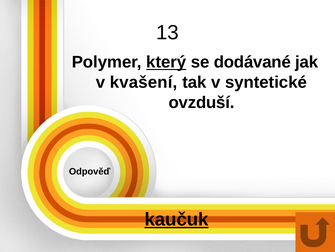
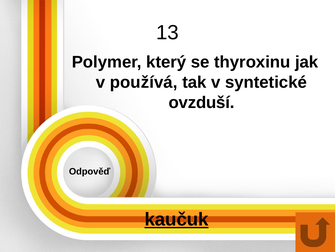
který underline: present -> none
dodávané: dodávané -> thyroxinu
kvašení: kvašení -> používá
